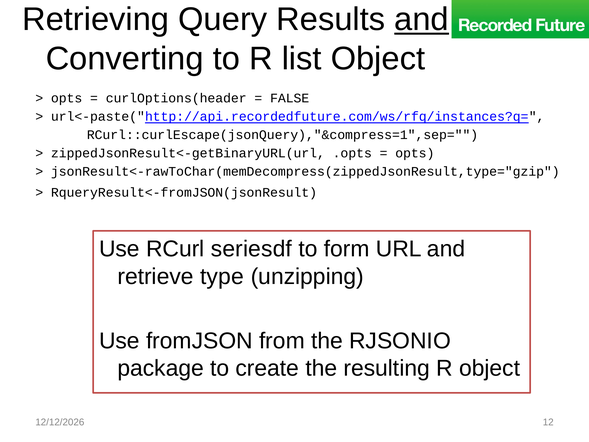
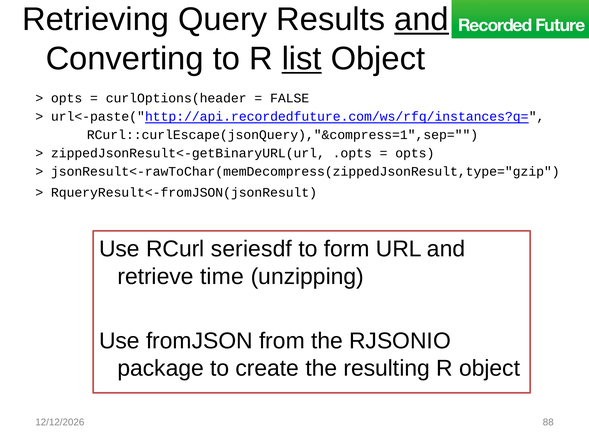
list underline: none -> present
type: type -> time
12: 12 -> 88
